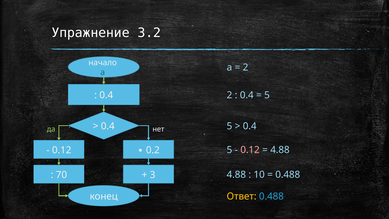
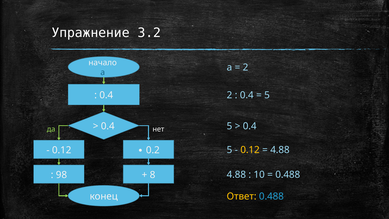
0.12 at (250, 150) colour: pink -> yellow
70: 70 -> 98
3: 3 -> 8
